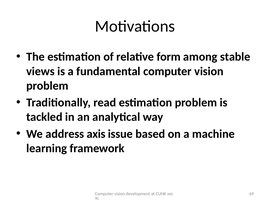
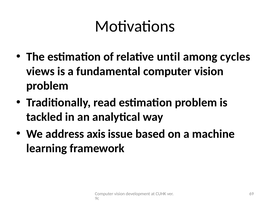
form: form -> until
stable: stable -> cycles
